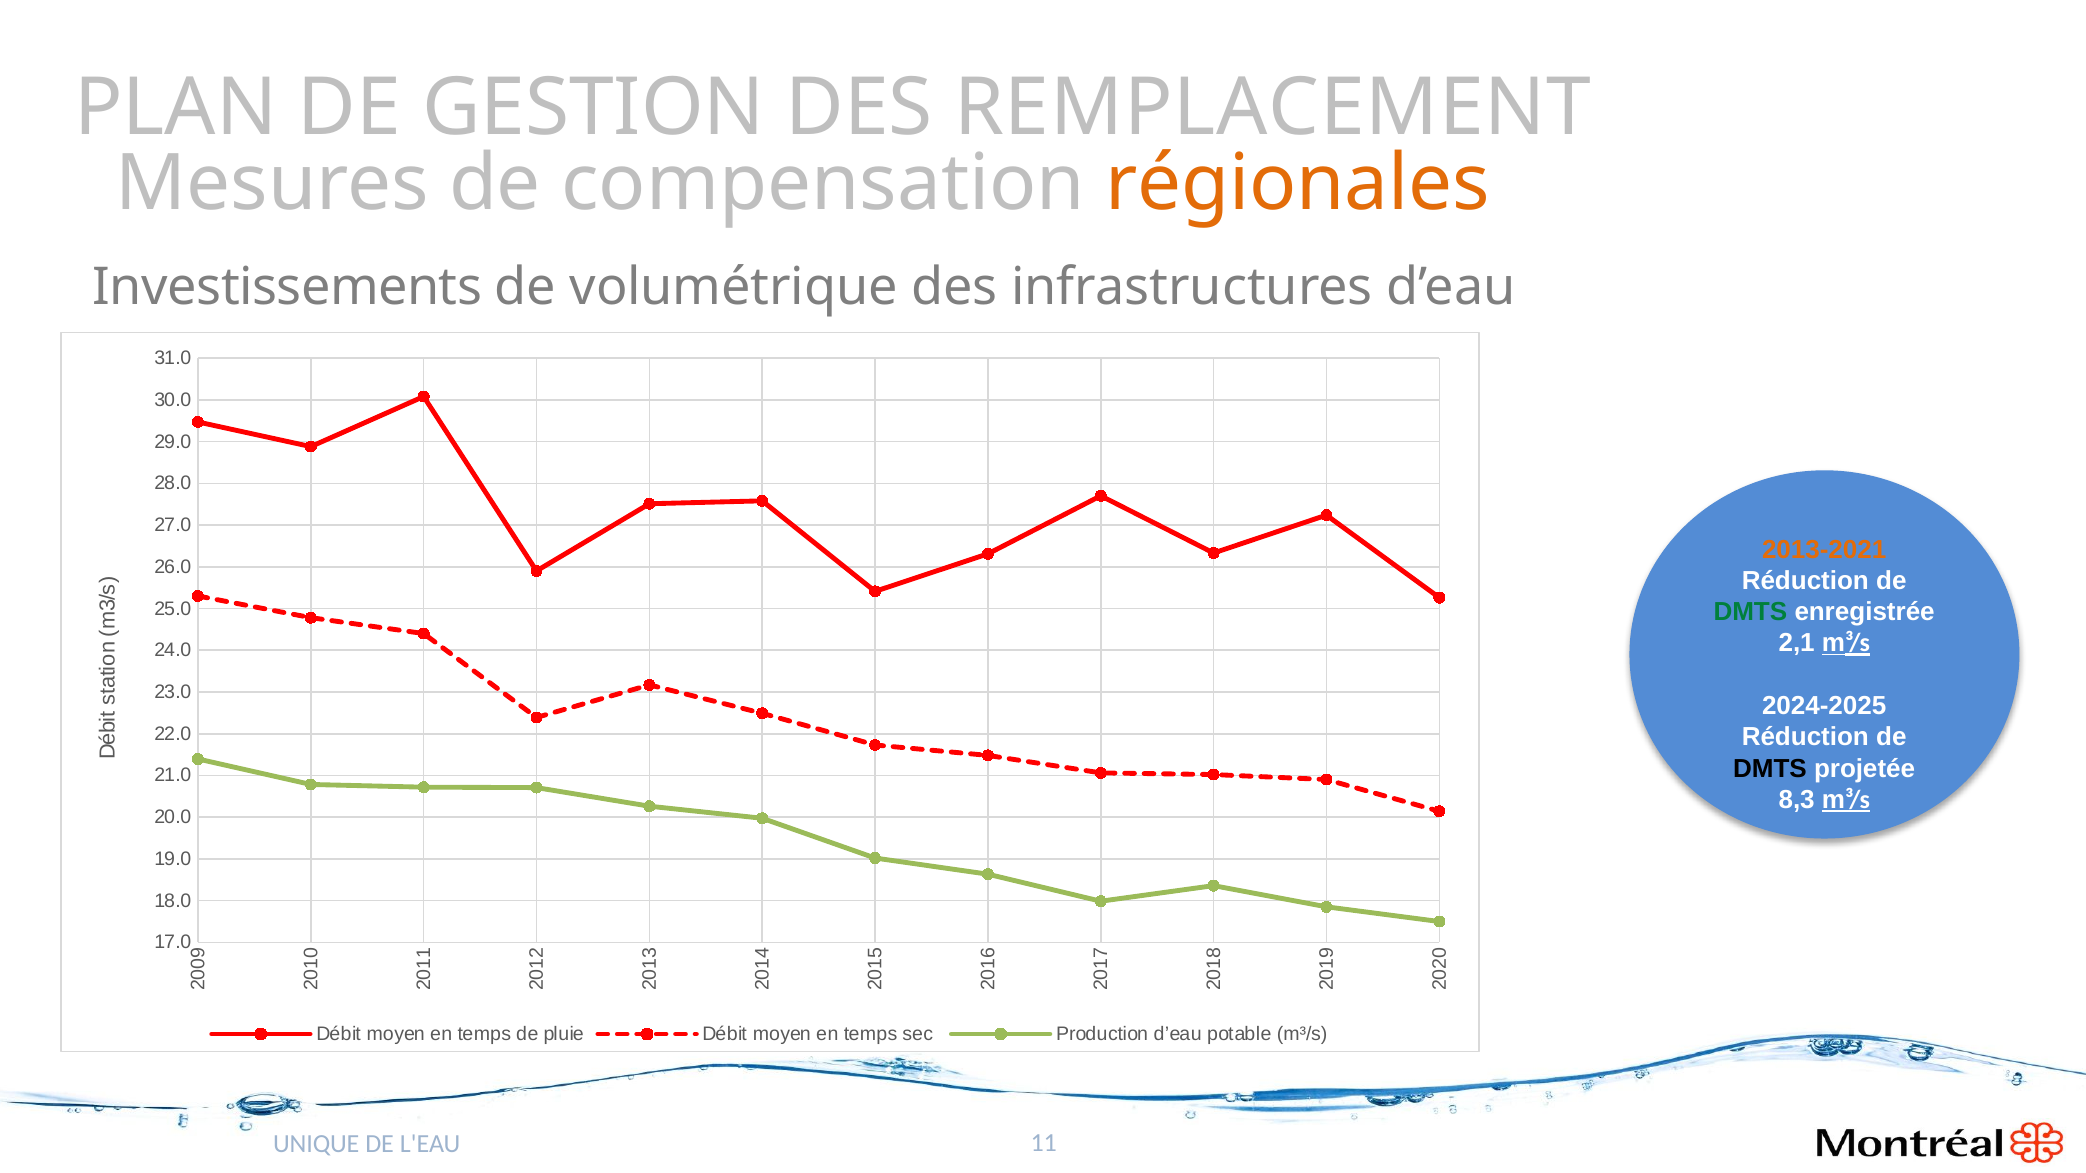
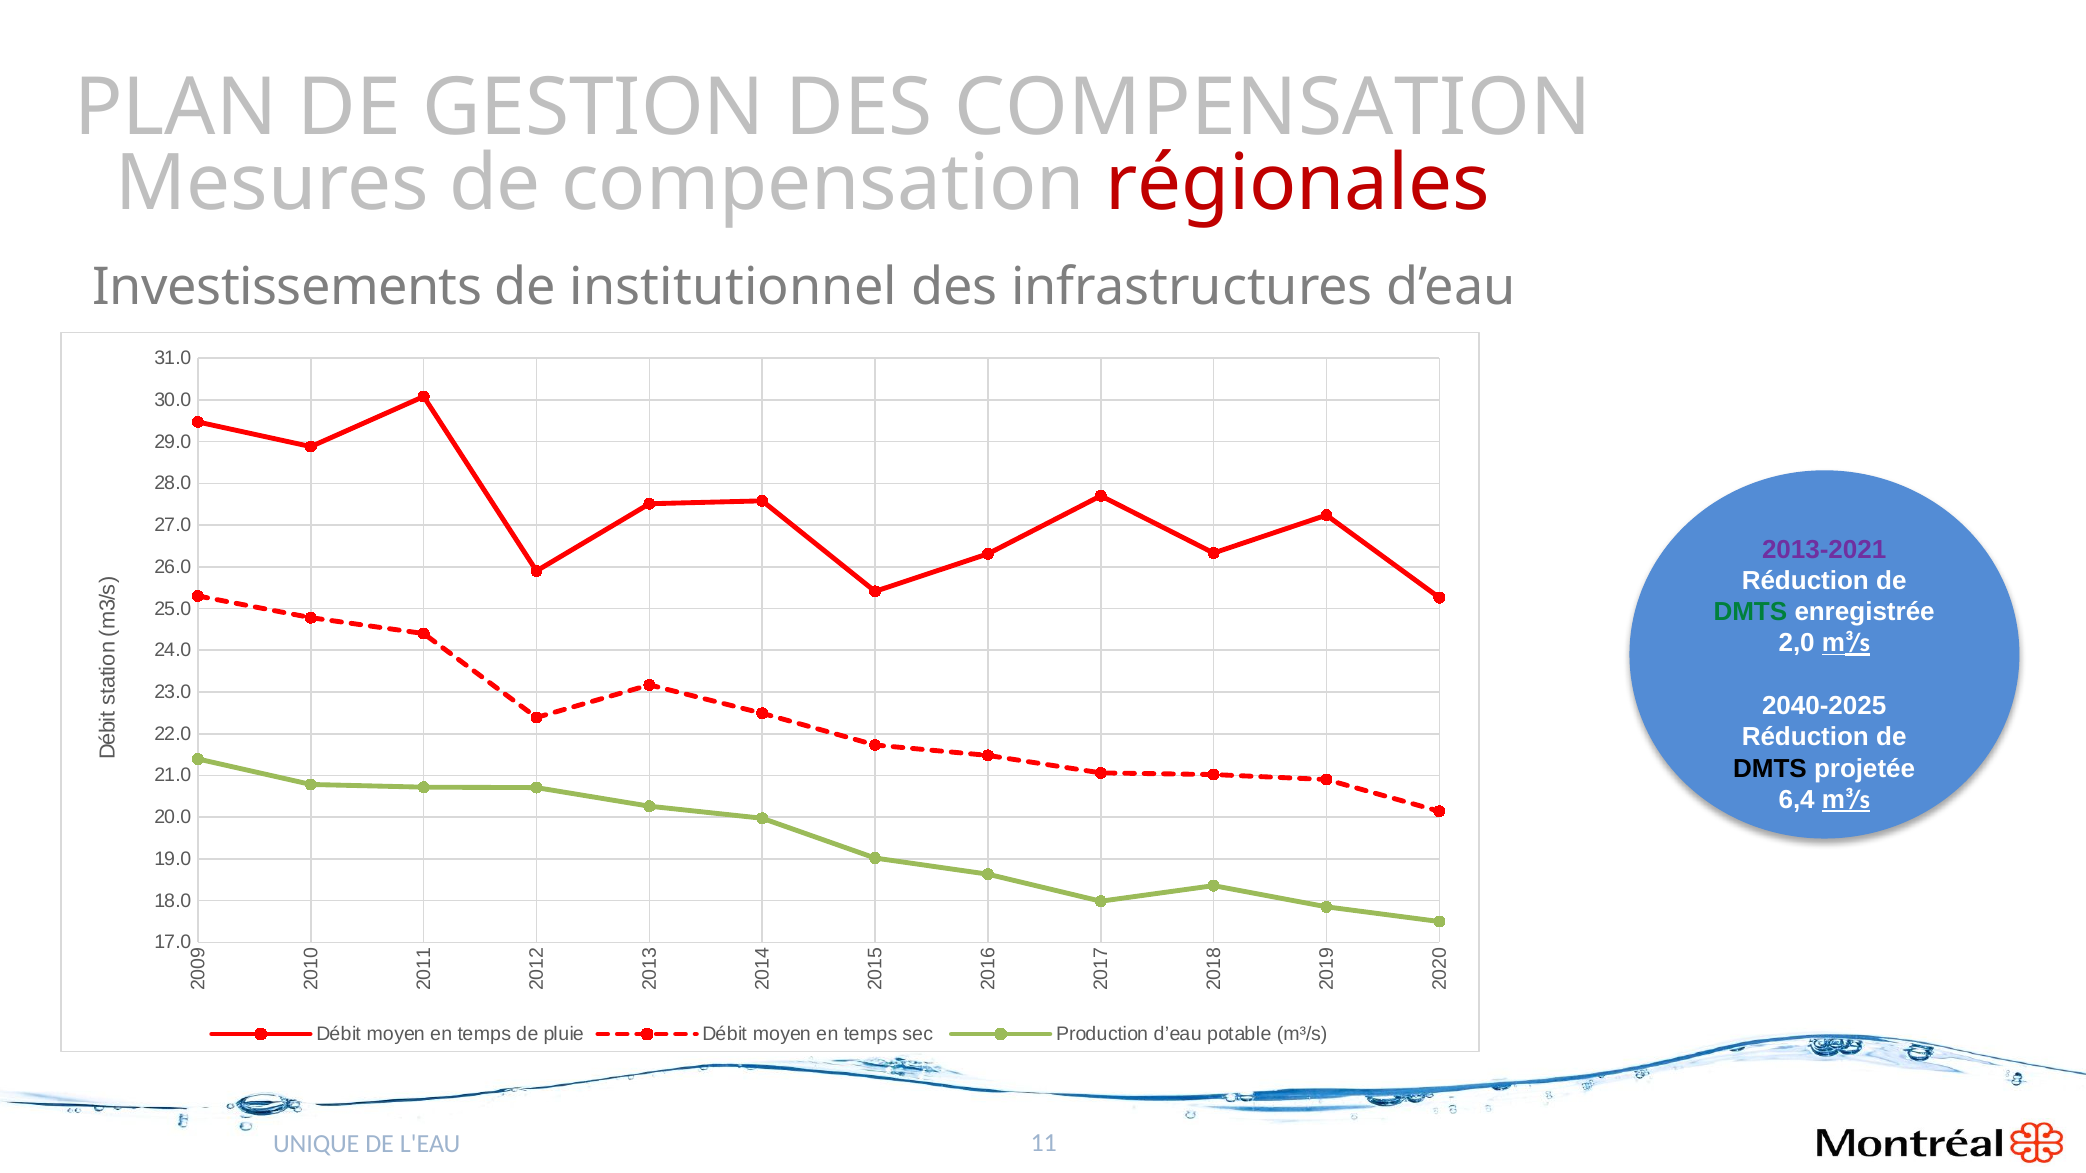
DES REMPLACEMENT: REMPLACEMENT -> COMPENSATION
régionales colour: orange -> red
volumétrique: volumétrique -> institutionnel
2013-2021 colour: orange -> purple
2,1: 2,1 -> 2,0
2024-2025: 2024-2025 -> 2040-2025
8,3: 8,3 -> 6,4
